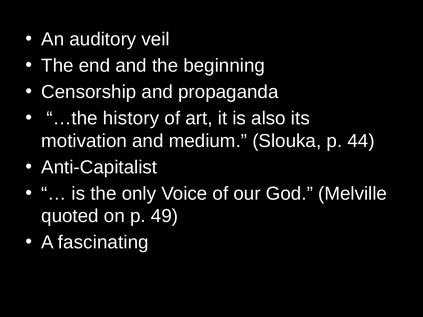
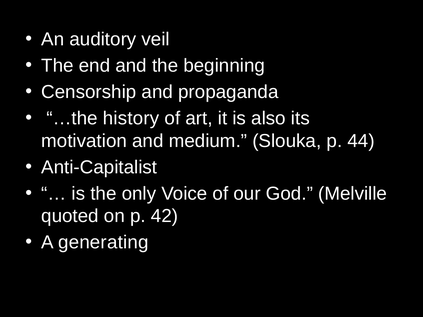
49: 49 -> 42
fascinating: fascinating -> generating
